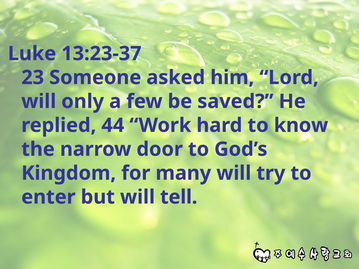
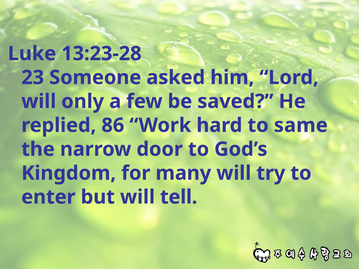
13:23-37: 13:23-37 -> 13:23-28
44: 44 -> 86
know: know -> same
